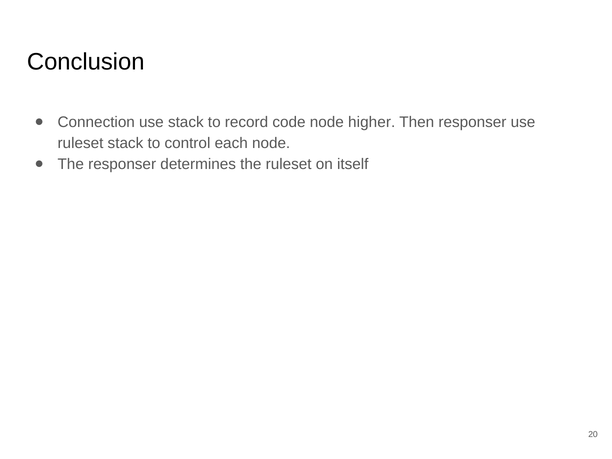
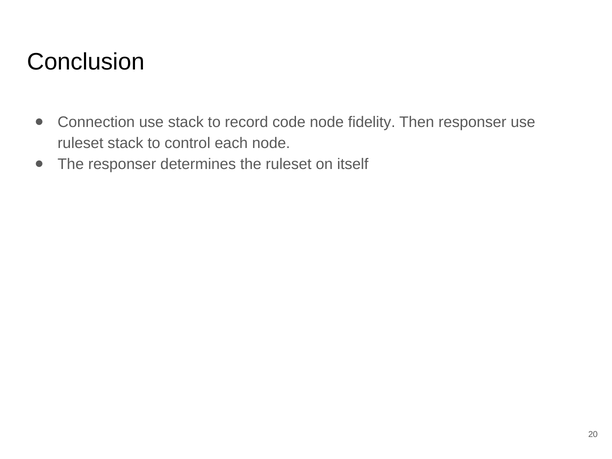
higher: higher -> fidelity
